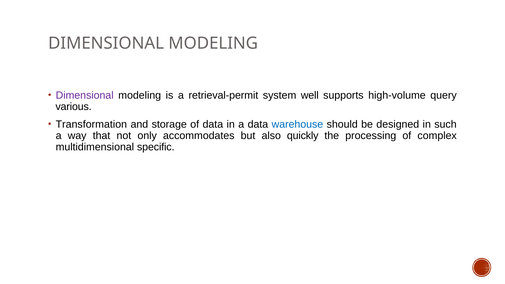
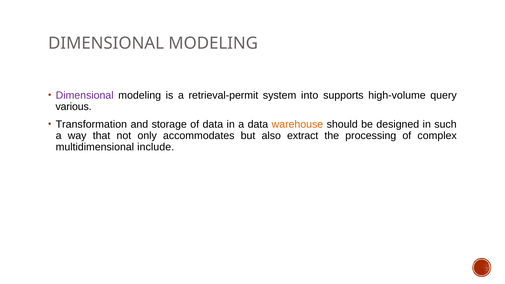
well: well -> into
warehouse colour: blue -> orange
quickly: quickly -> extract
specific: specific -> include
